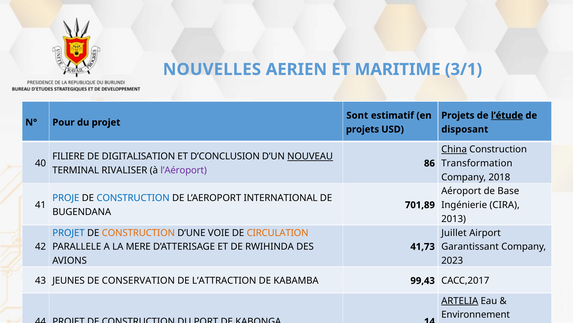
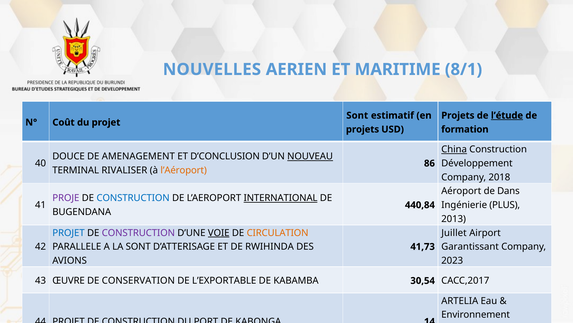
3/1: 3/1 -> 8/1
Pour: Pour -> Coût
disposant: disposant -> formation
FILIERE: FILIERE -> DOUCE
DIGITALISATION: DIGITALISATION -> AMENAGEMENT
Transformation: Transformation -> Développement
l’Aéroport colour: purple -> orange
Base: Base -> Dans
PROJE colour: blue -> purple
INTERNATIONAL underline: none -> present
CIRA: CIRA -> PLUS
701,89: 701,89 -> 440,84
CONSTRUCTION at (138, 232) colour: orange -> purple
VOIE underline: none -> present
LA MERE: MERE -> SONT
JEUNES: JEUNES -> ŒUVRE
L’ATTRACTION: L’ATTRACTION -> L’EXPORTABLE
99,43: 99,43 -> 30,54
ARTELIA underline: present -> none
